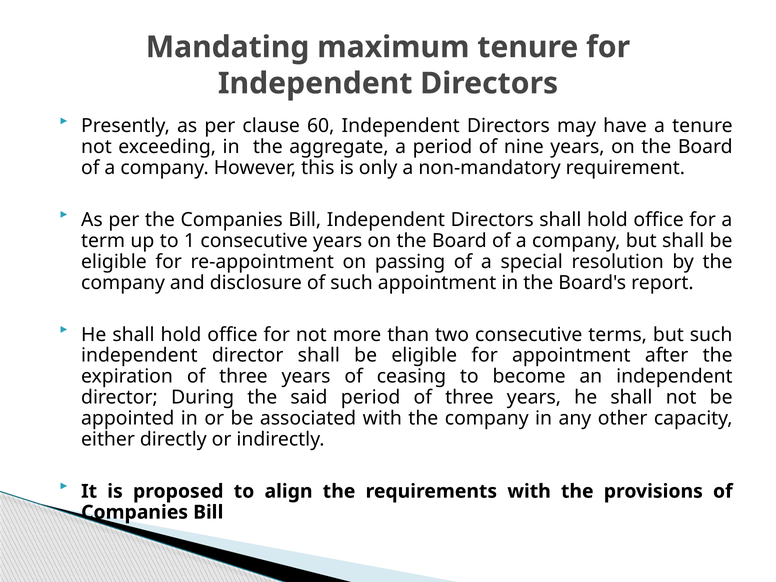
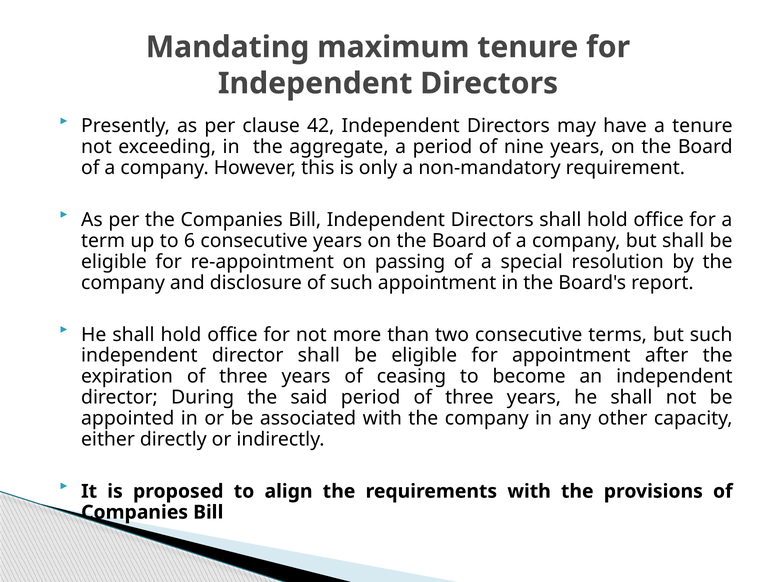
60: 60 -> 42
1: 1 -> 6
